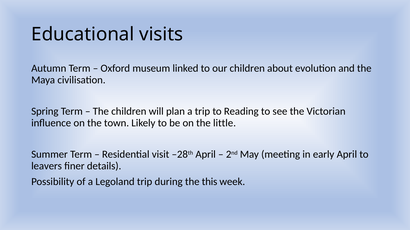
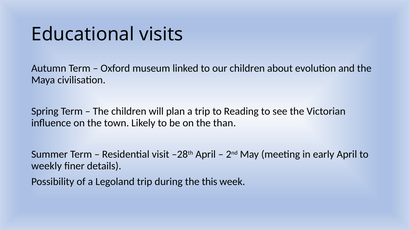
little: little -> than
leavers: leavers -> weekly
